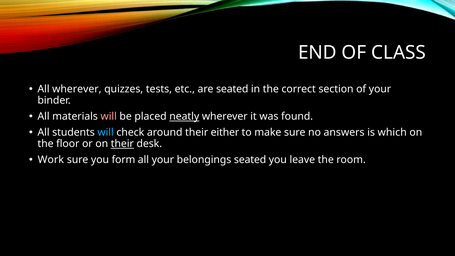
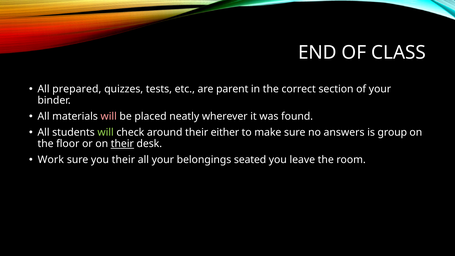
All wherever: wherever -> prepared
are seated: seated -> parent
neatly underline: present -> none
will at (106, 132) colour: light blue -> light green
which: which -> group
you form: form -> their
